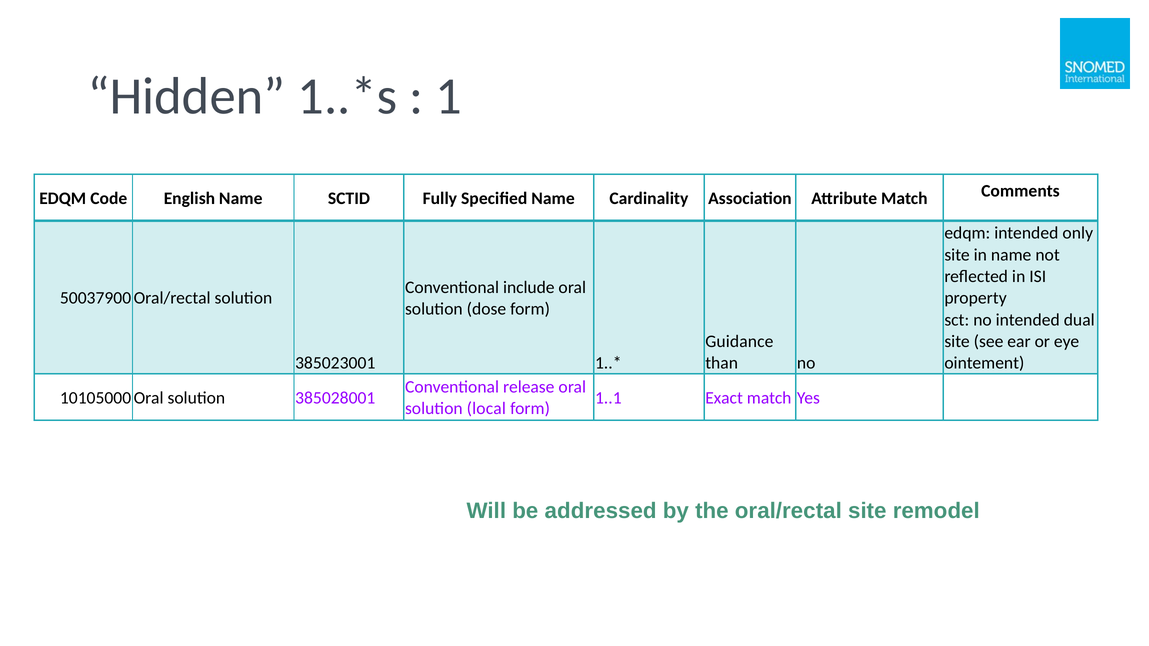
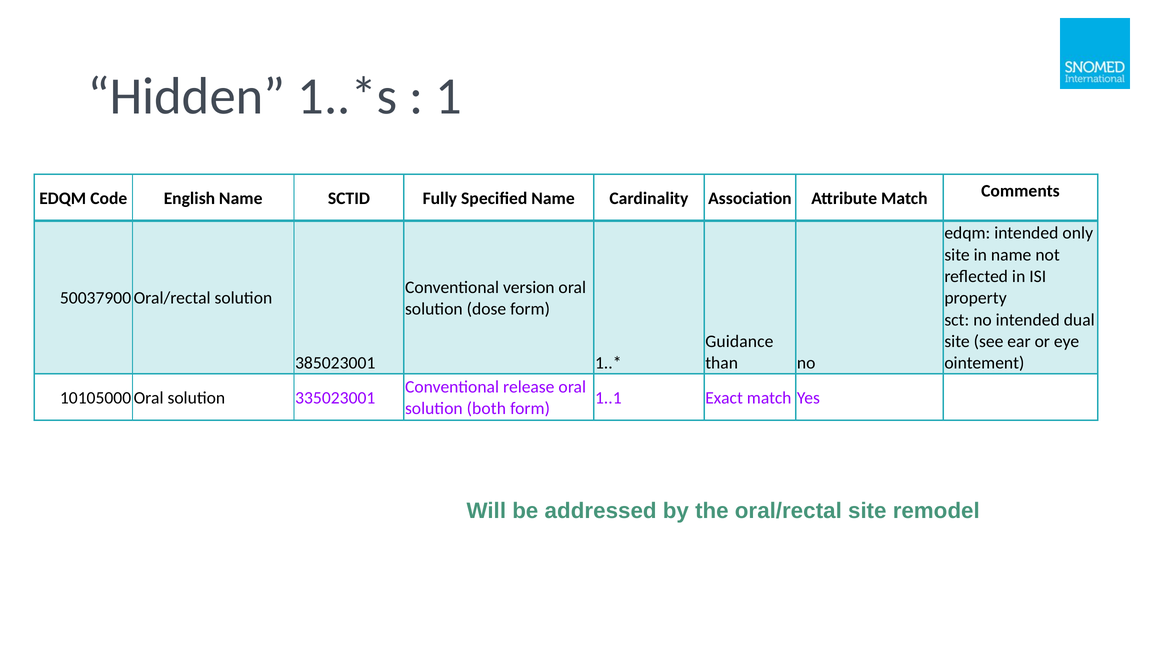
include: include -> version
385028001: 385028001 -> 335023001
local: local -> both
